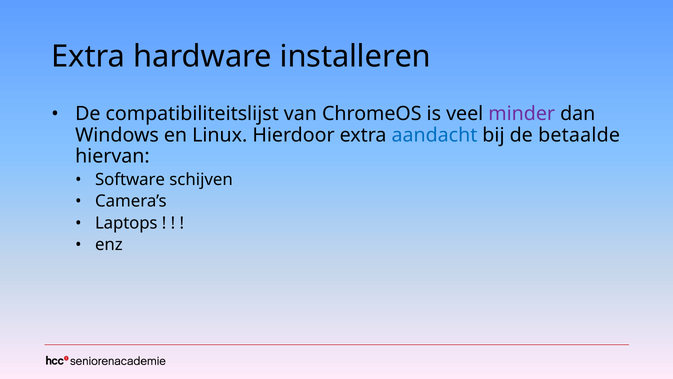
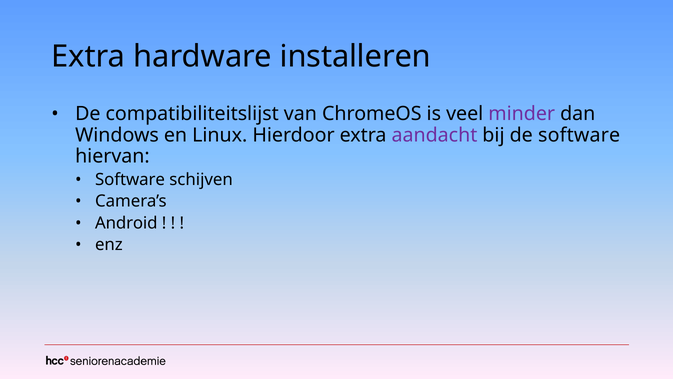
aandacht colour: blue -> purple
de betaalde: betaalde -> software
Laptops: Laptops -> Android
